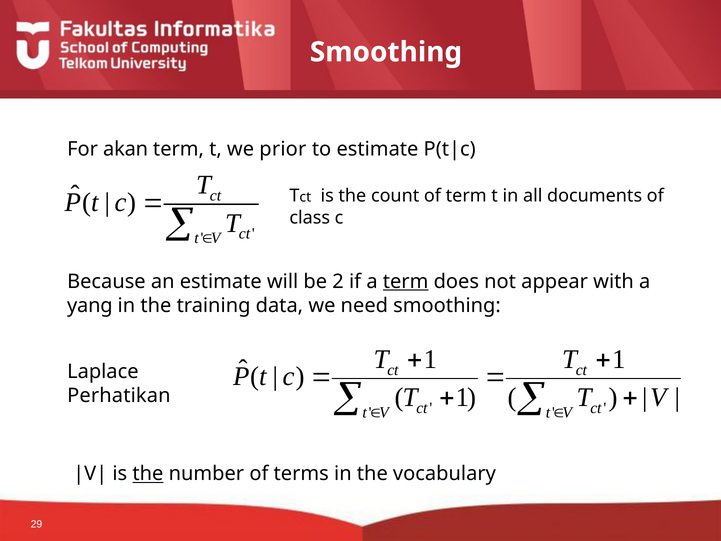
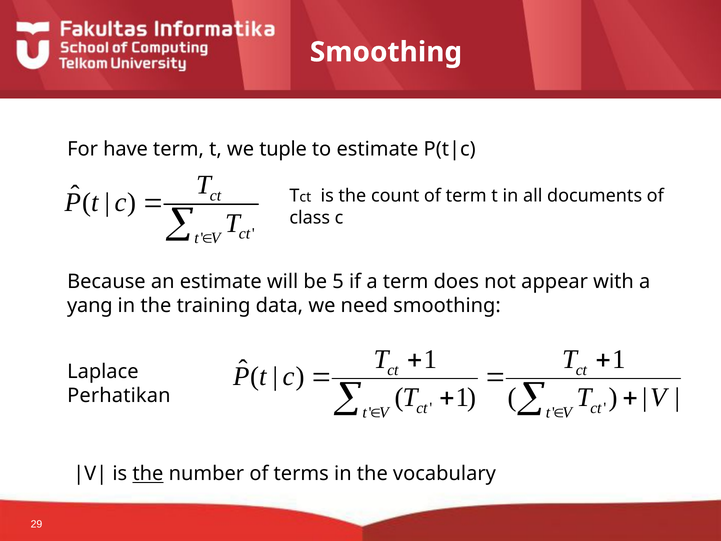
akan: akan -> have
prior: prior -> tuple
2: 2 -> 5
term at (406, 281) underline: present -> none
